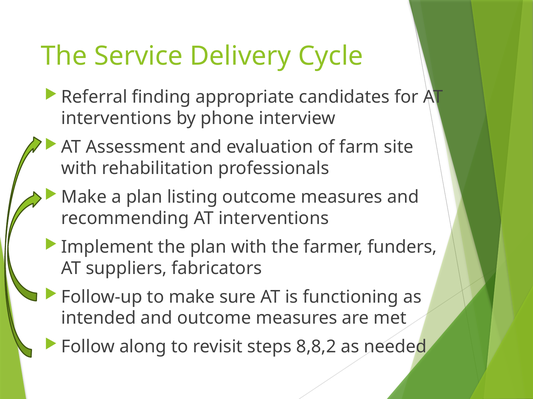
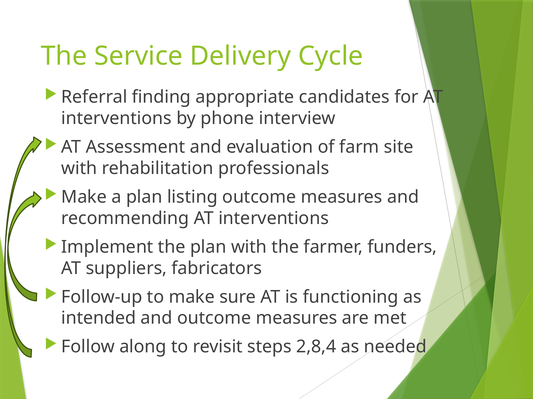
8,8,2: 8,8,2 -> 2,8,4
